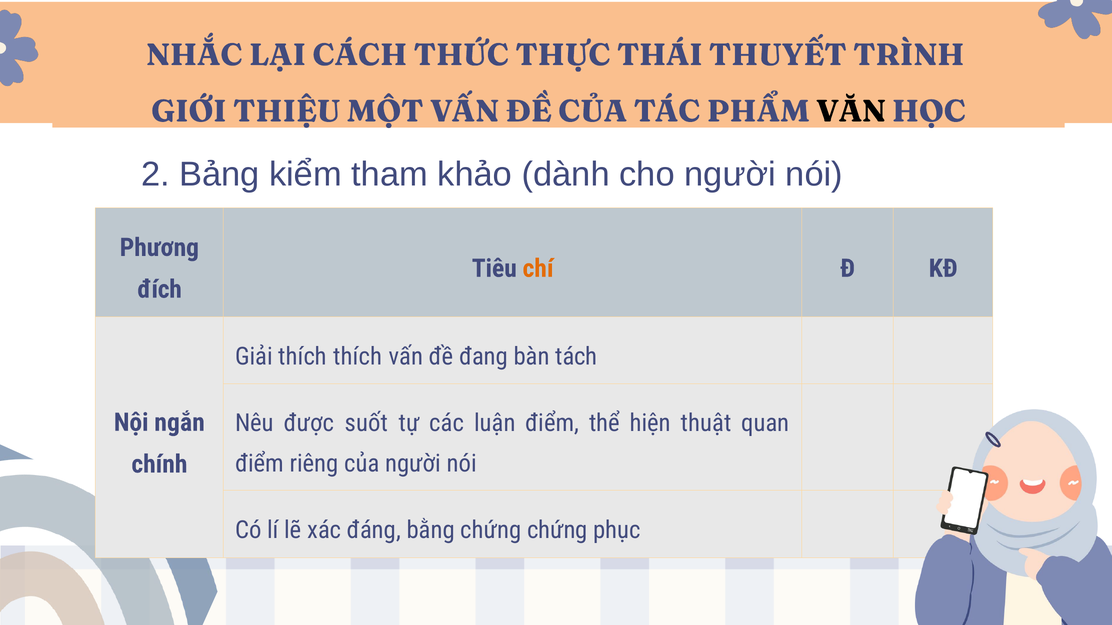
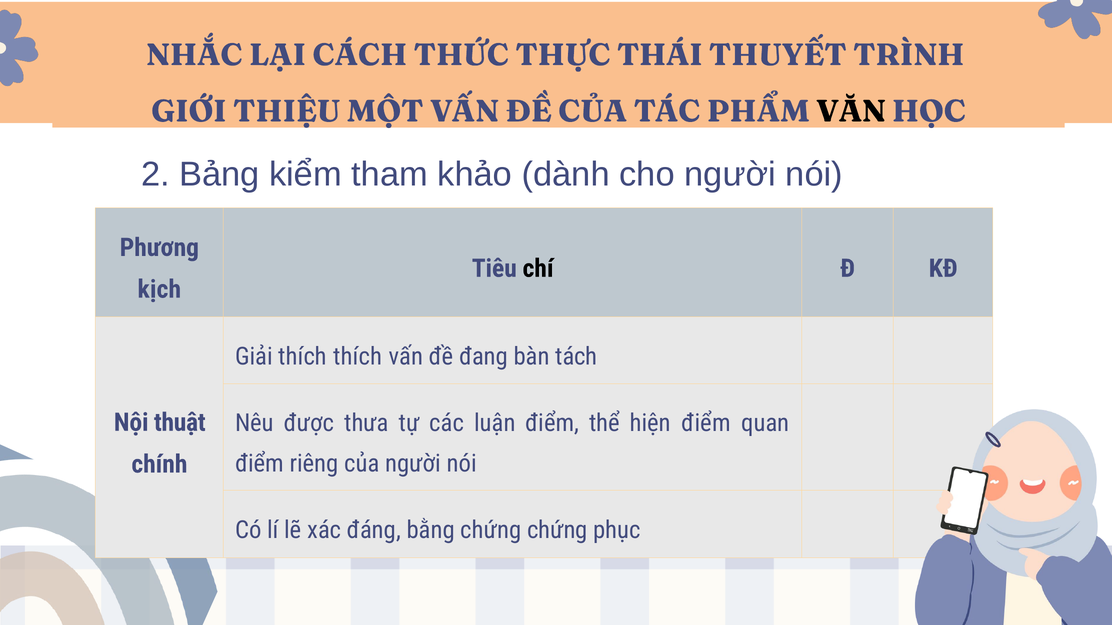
chí colour: orange -> black
đích: đích -> kịch
ngắn: ngắn -> thuật
suốt: suốt -> thưa
hiện thuật: thuật -> điểm
